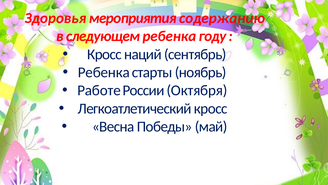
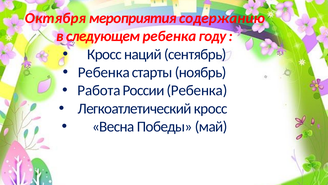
Здоровья: Здоровья -> Октября
Работе: Работе -> Работа
России Октября: Октября -> Ребенка
